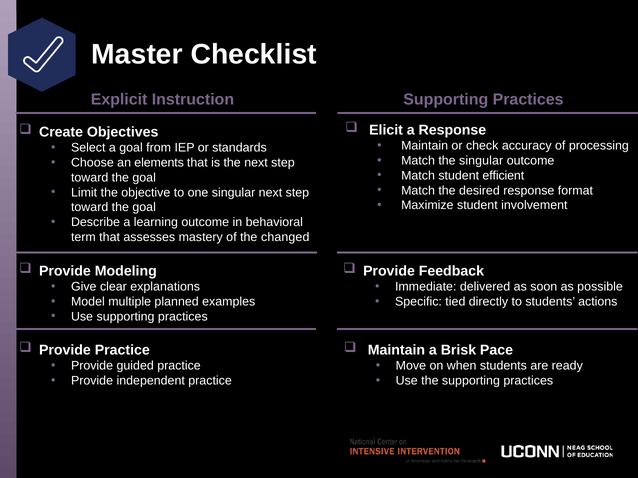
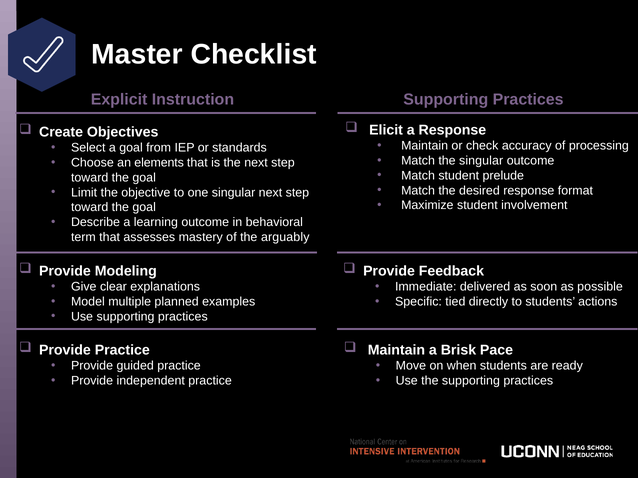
efficient: efficient -> prelude
changed: changed -> arguably
